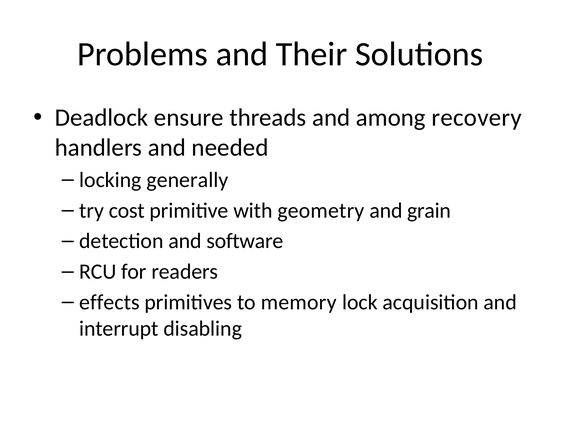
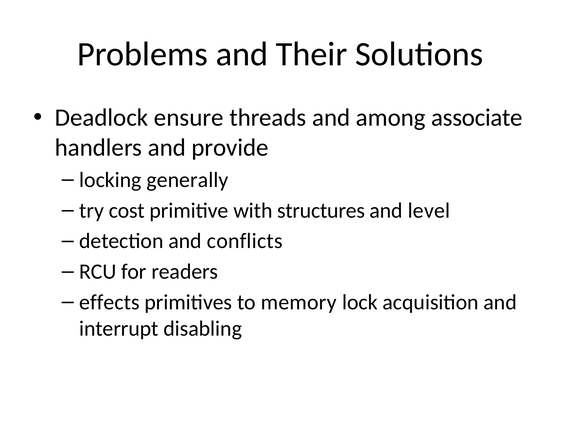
recovery: recovery -> associate
needed: needed -> provide
geometry: geometry -> structures
grain: grain -> level
software: software -> conflicts
